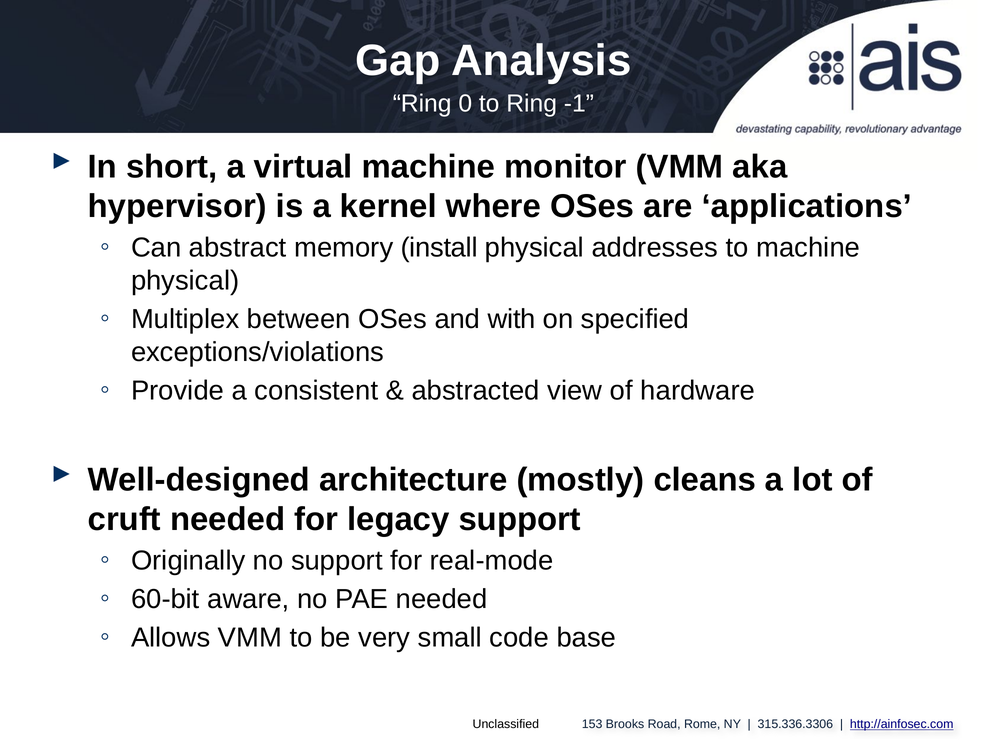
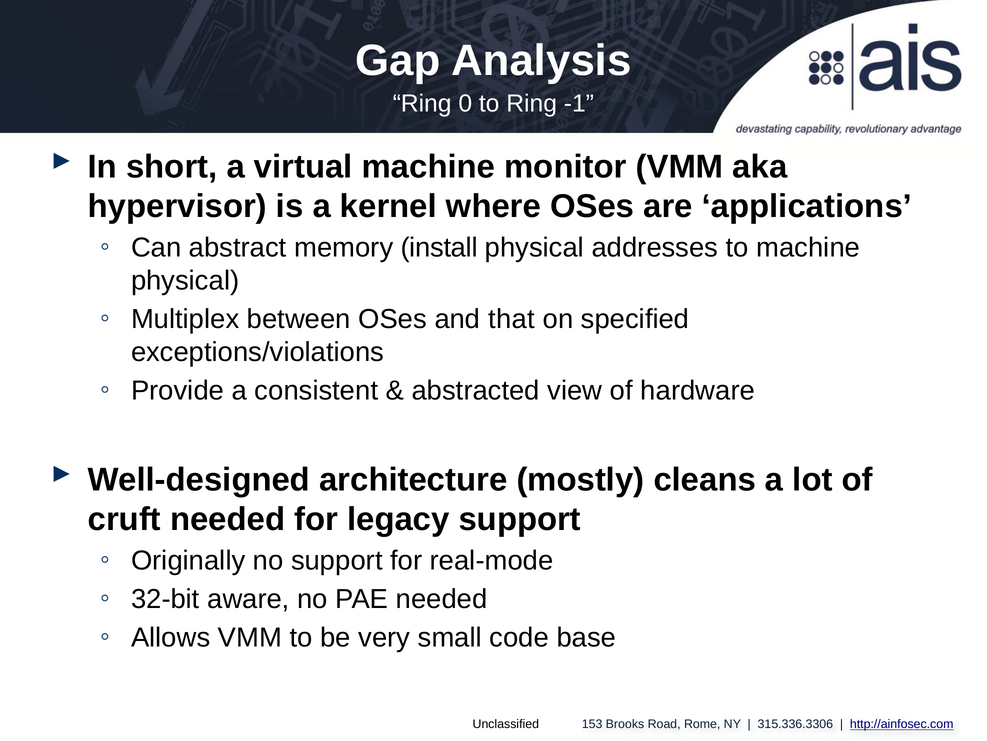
with: with -> that
60-bit: 60-bit -> 32-bit
